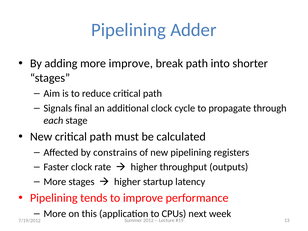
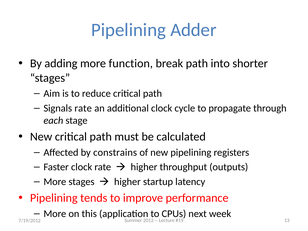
more improve: improve -> function
Signals final: final -> rate
